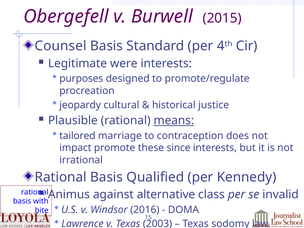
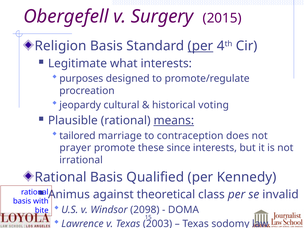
Burwell: Burwell -> Surgery
Counsel: Counsel -> Religion
per at (201, 46) underline: none -> present
were: were -> what
justice: justice -> voting
impact: impact -> prayer
alternative: alternative -> theoretical
2016: 2016 -> 2098
